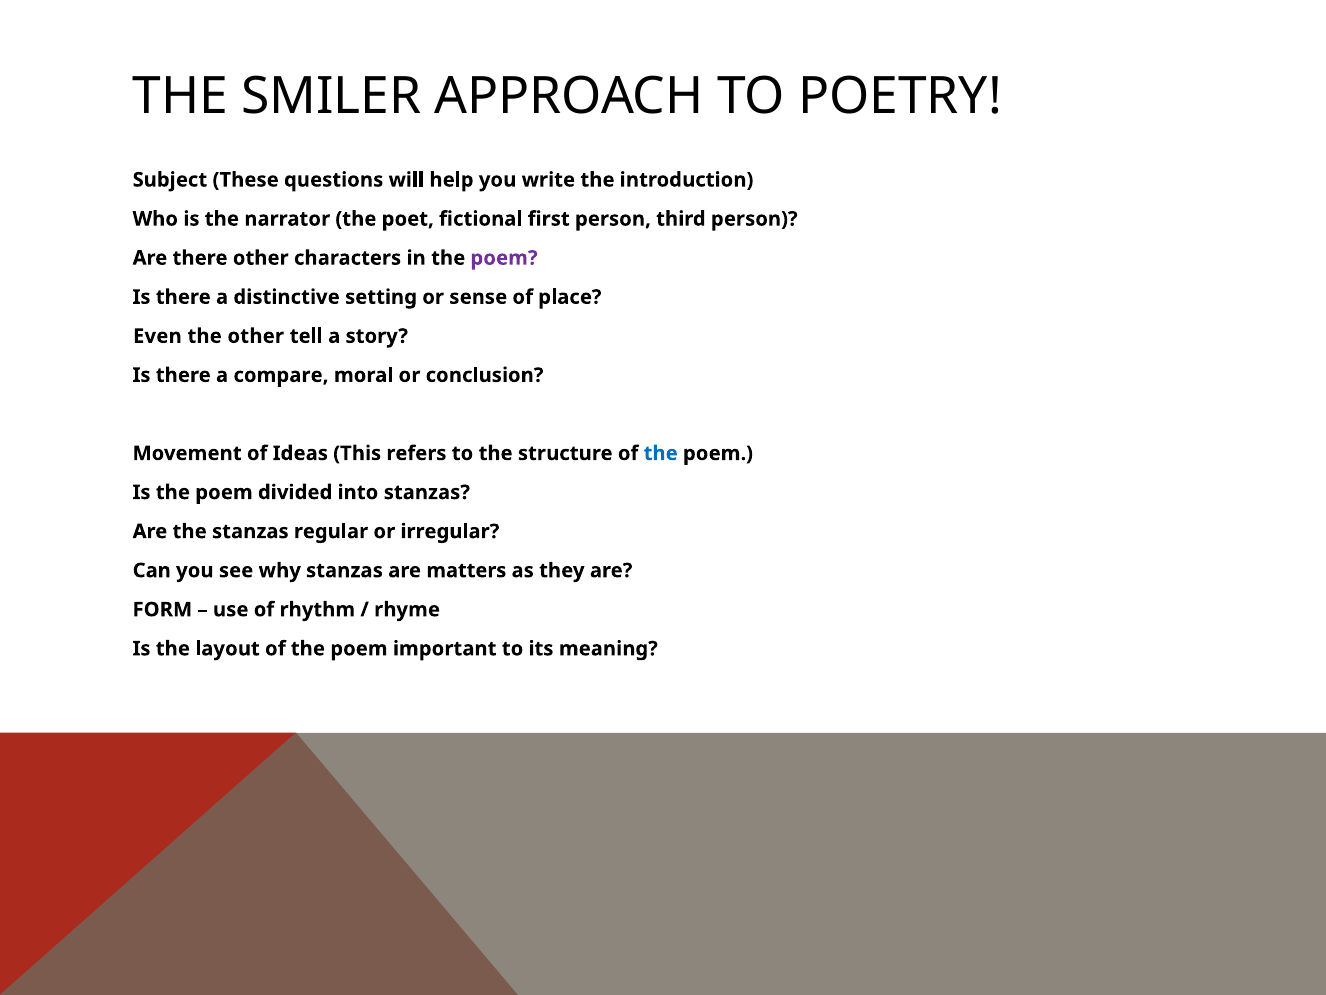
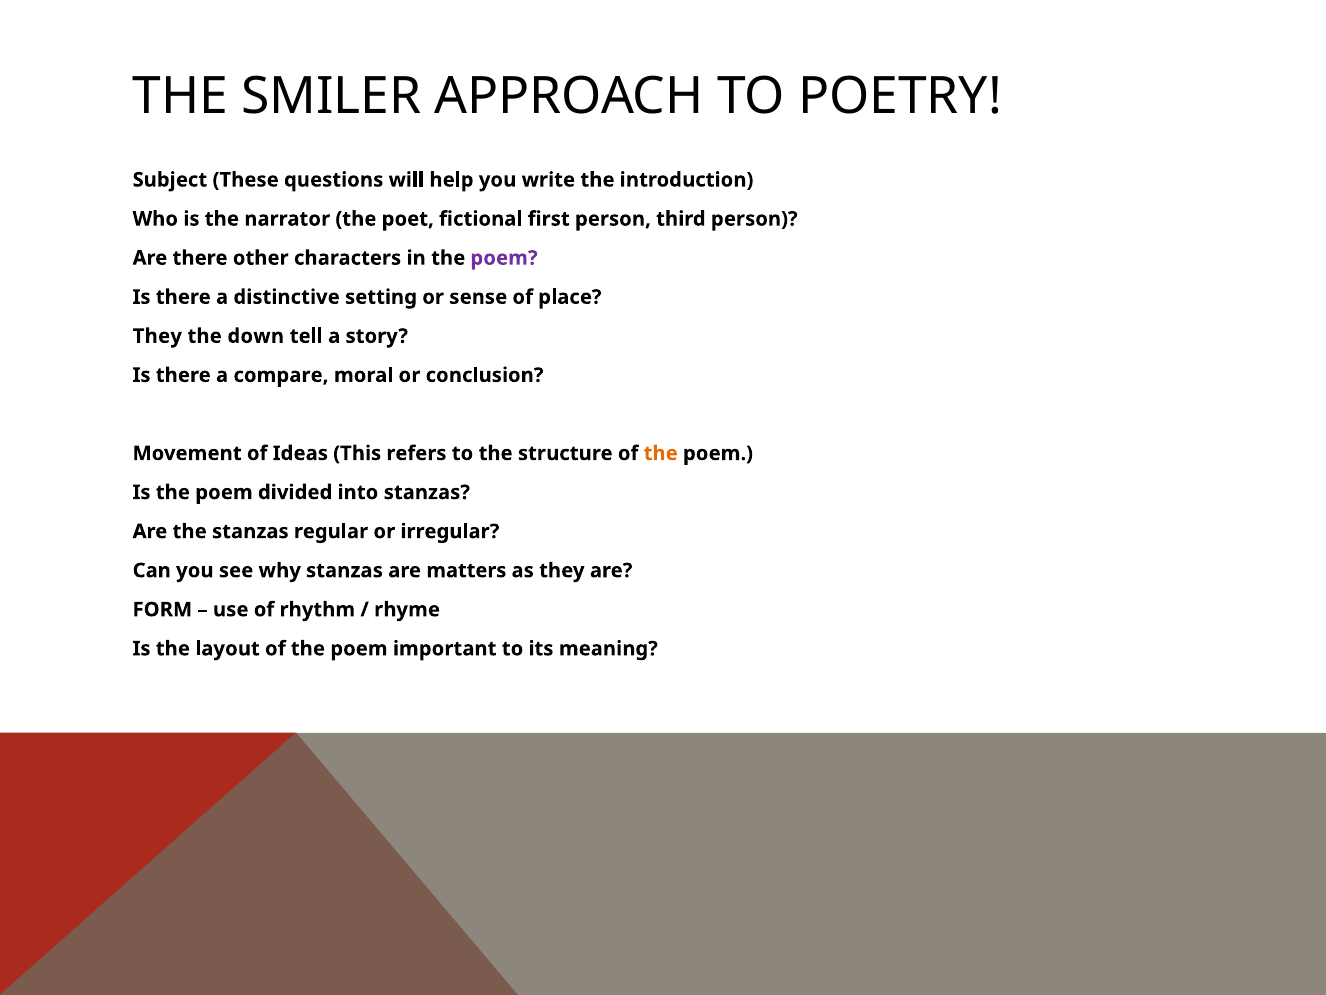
Even at (157, 336): Even -> They
the other: other -> down
the at (661, 453) colour: blue -> orange
